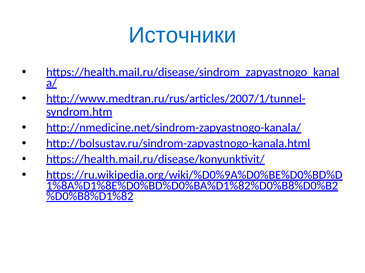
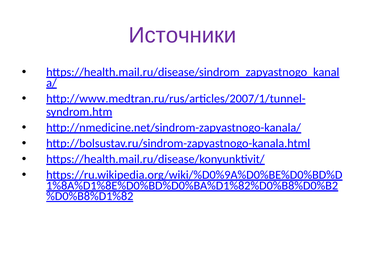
Источники colour: blue -> purple
